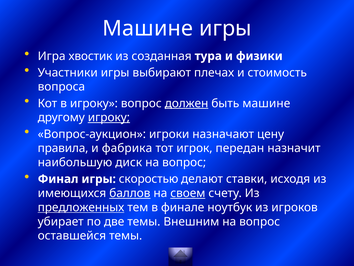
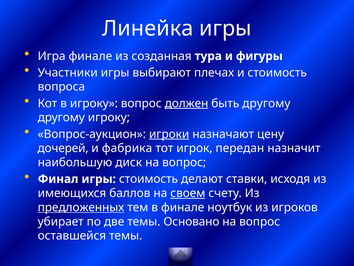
Машине at (148, 28): Машине -> Линейка
Игра хвостик: хвостик -> финале
физики: физики -> фигуры
быть машине: машине -> другому
игроку at (109, 117) underline: present -> none
игроки underline: none -> present
правила: правила -> дочерей
игры скоростью: скоростью -> стоимость
баллов underline: present -> none
Внешним: Внешним -> Основано
